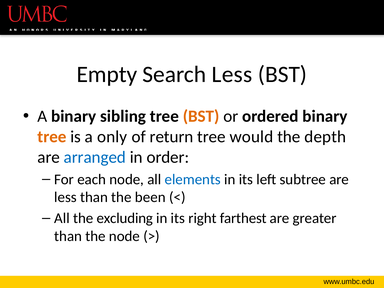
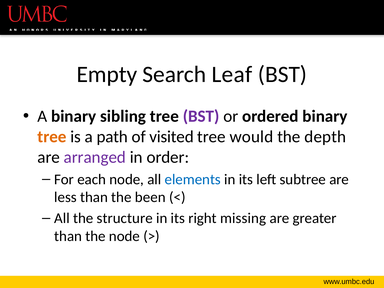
Search Less: Less -> Leaf
BST at (201, 116) colour: orange -> purple
only: only -> path
return: return -> visited
arranged colour: blue -> purple
excluding: excluding -> structure
farthest: farthest -> missing
